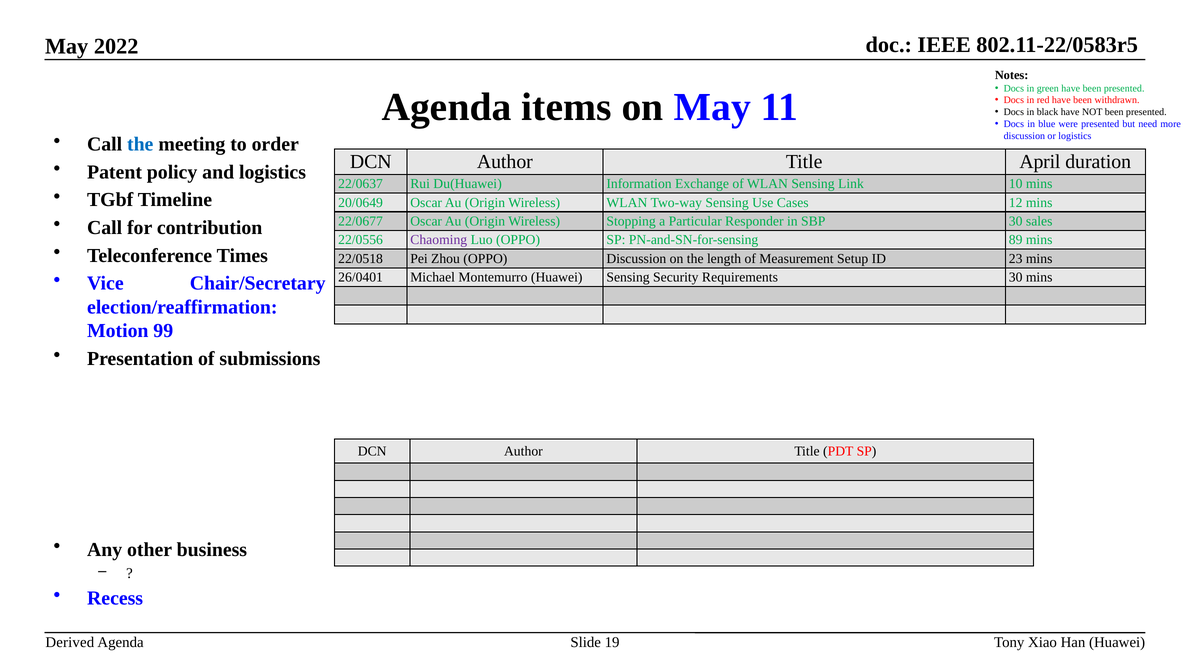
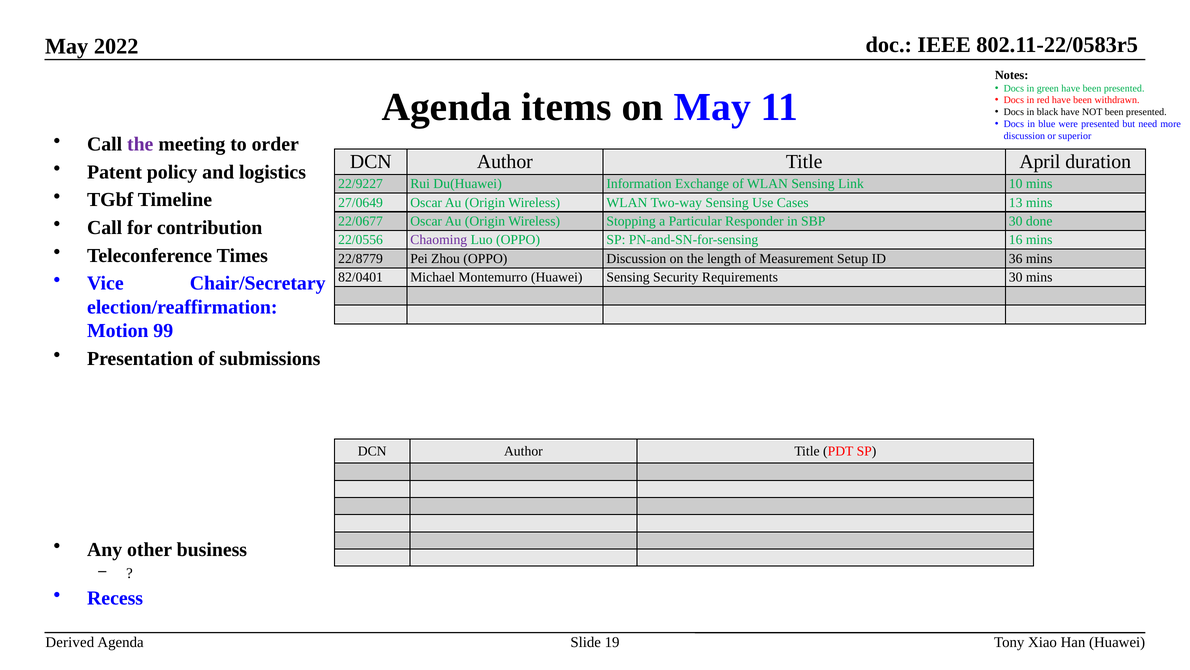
or logistics: logistics -> superior
the at (140, 144) colour: blue -> purple
22/0637: 22/0637 -> 22/9227
20/0649: 20/0649 -> 27/0649
12: 12 -> 13
sales: sales -> done
89: 89 -> 16
22/0518: 22/0518 -> 22/8779
23: 23 -> 36
26/0401: 26/0401 -> 82/0401
